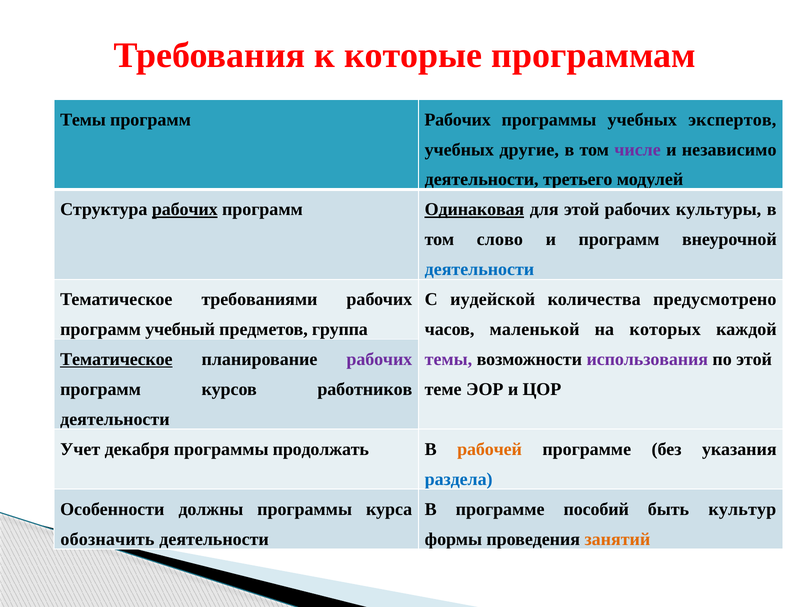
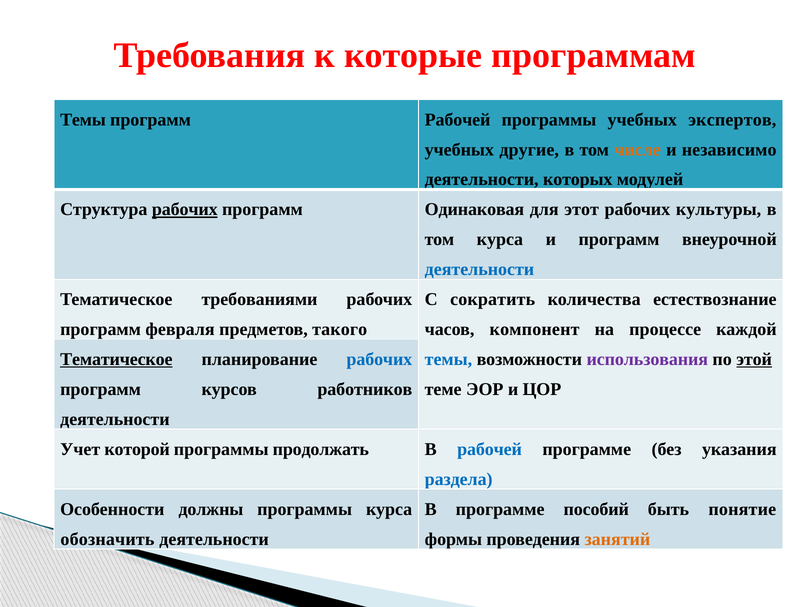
программ Рабочих: Рабочих -> Рабочей
числе colour: purple -> orange
третьего: третьего -> которых
Одинаковая underline: present -> none
для этой: этой -> этот
том слово: слово -> курса
иудейской: иудейской -> сократить
предусмотрено: предусмотрено -> естествознание
учебный: учебный -> февраля
группа: группа -> такого
маленькой: маленькой -> компонент
которых: которых -> процессе
рабочих at (379, 360) colour: purple -> blue
темы at (448, 360) colour: purple -> blue
этой at (754, 360) underline: none -> present
декабря: декабря -> которой
рабочей at (490, 450) colour: orange -> blue
культур: культур -> понятие
